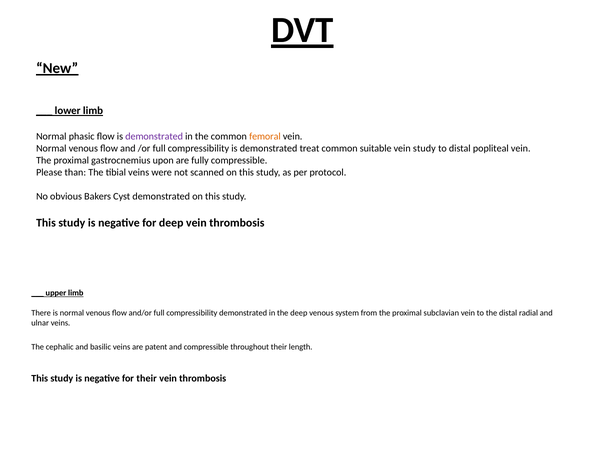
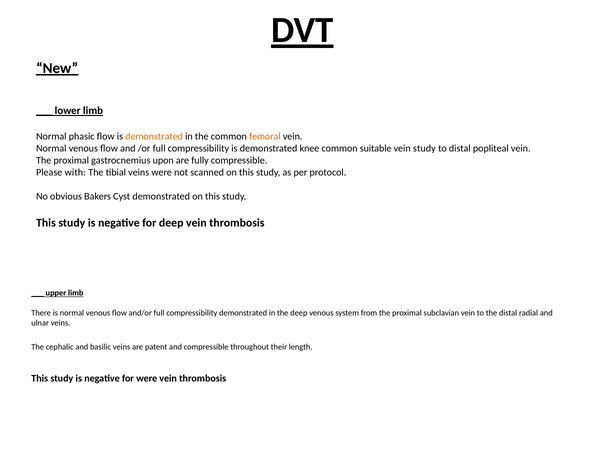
demonstrated at (154, 136) colour: purple -> orange
treat: treat -> knee
than: than -> with
for their: their -> were
